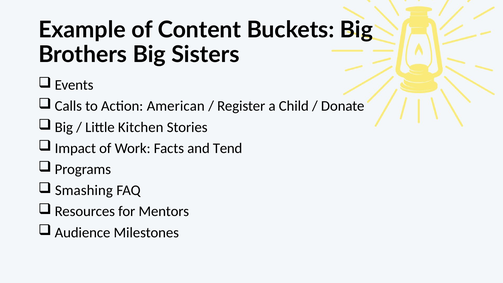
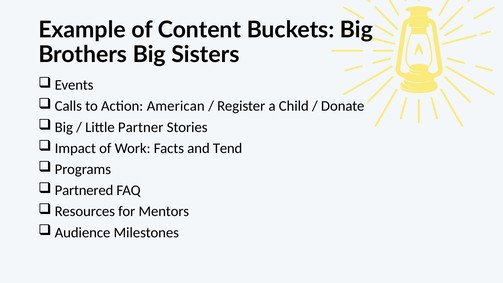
Kitchen: Kitchen -> Partner
Smashing: Smashing -> Partnered
